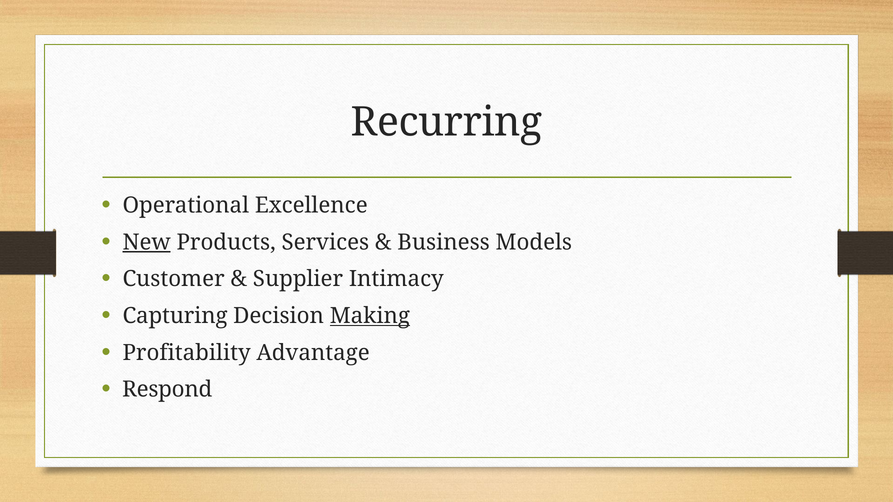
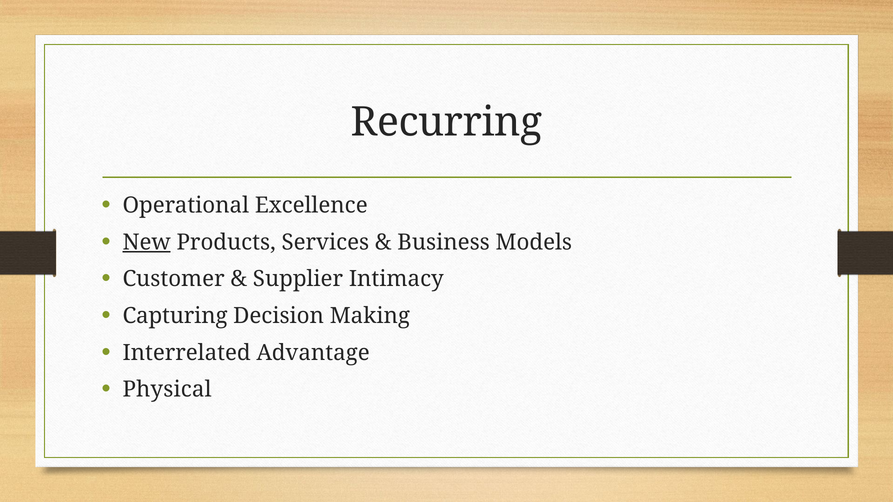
Making underline: present -> none
Profitability: Profitability -> Interrelated
Respond: Respond -> Physical
